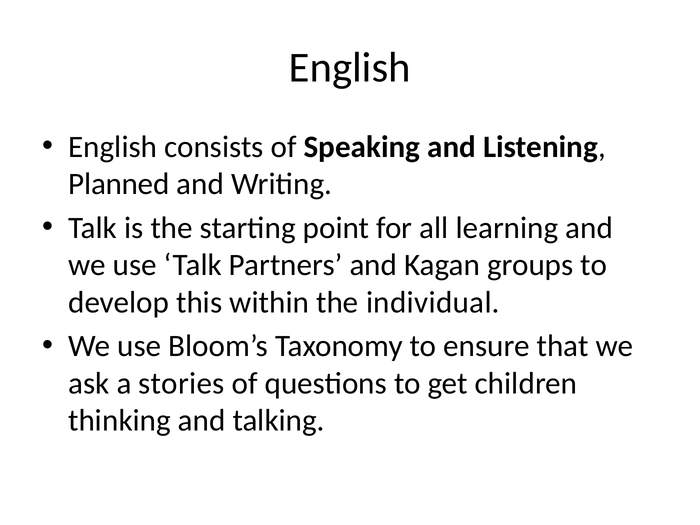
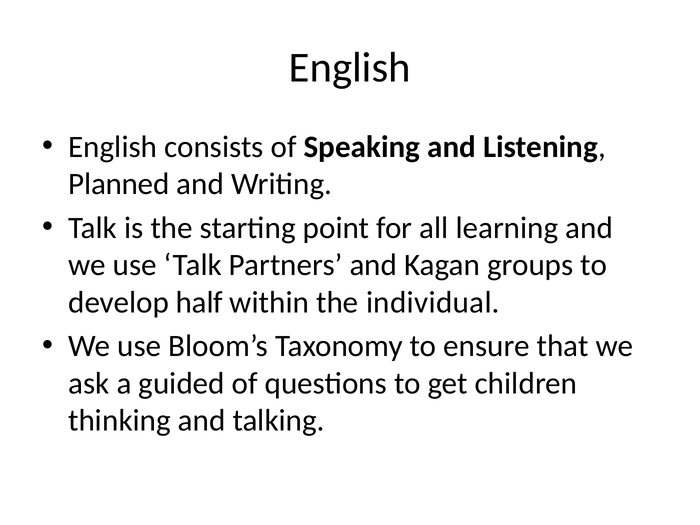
this: this -> half
stories: stories -> guided
